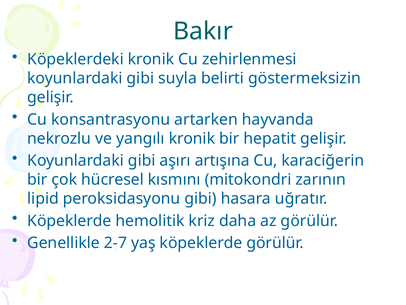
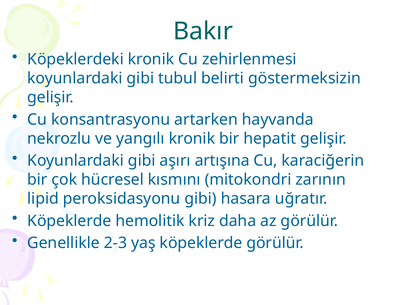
suyla: suyla -> tubul
2-7: 2-7 -> 2-3
